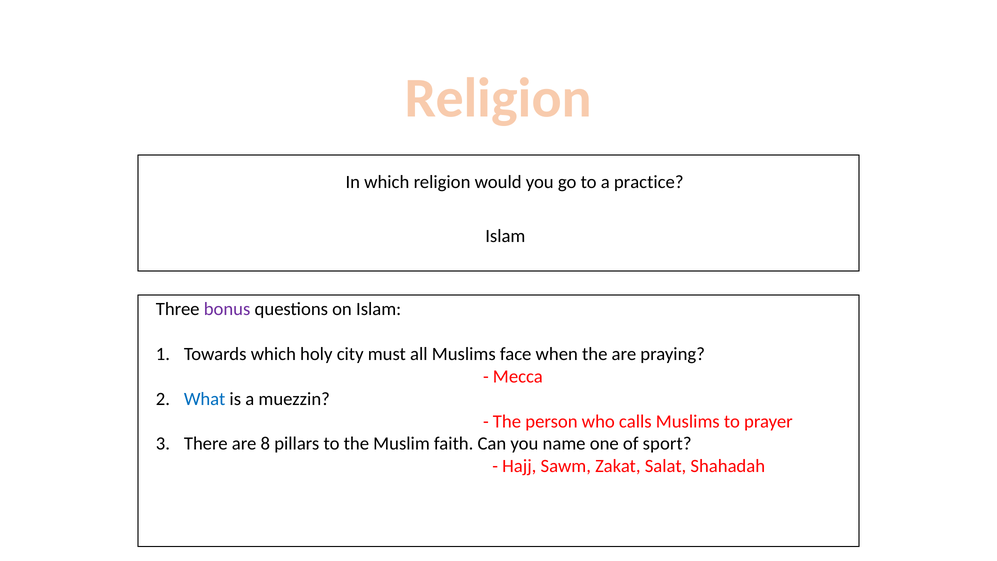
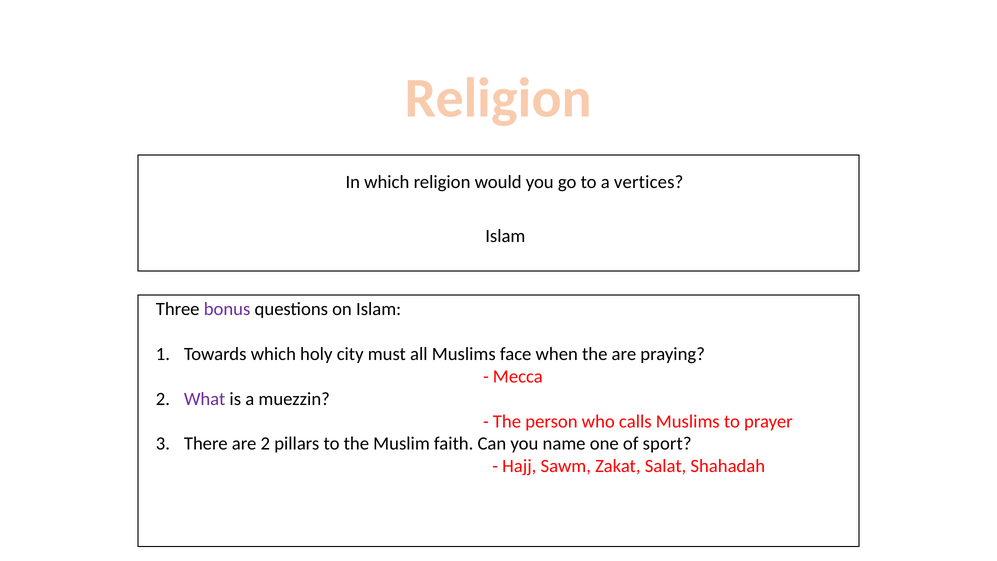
practice: practice -> vertices
What colour: blue -> purple
are 8: 8 -> 2
